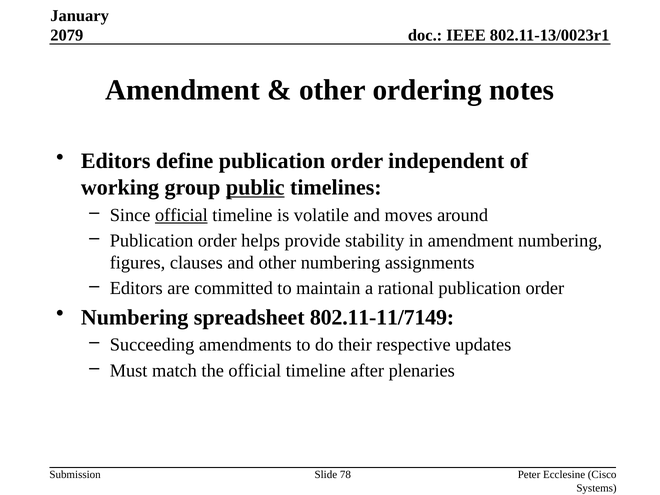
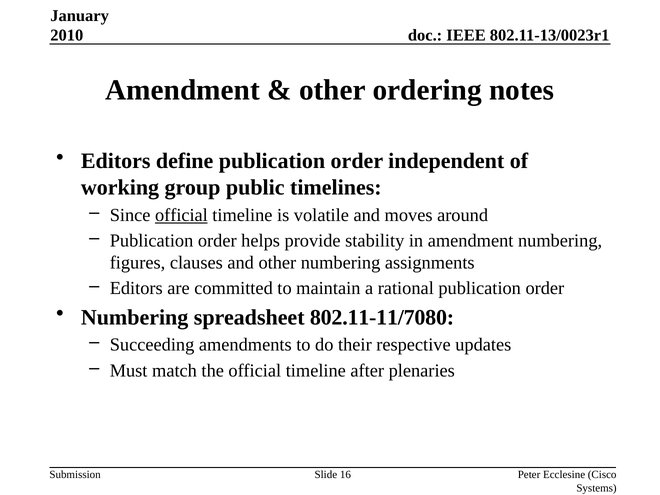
2079: 2079 -> 2010
public underline: present -> none
802.11-11/7149: 802.11-11/7149 -> 802.11-11/7080
78: 78 -> 16
